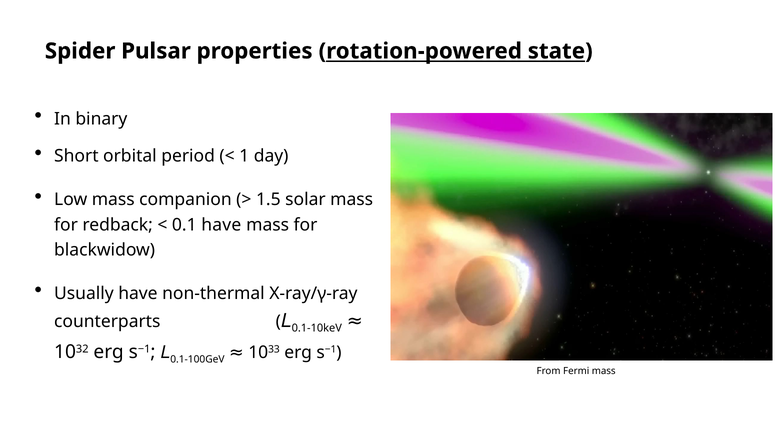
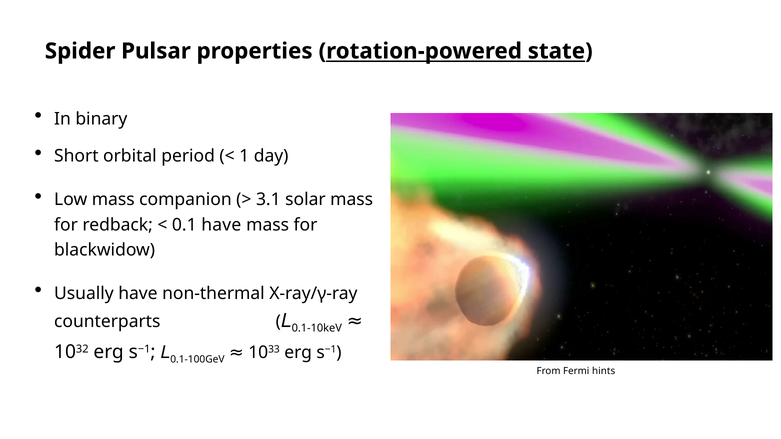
1.5: 1.5 -> 3.1
Fermi mass: mass -> hints
